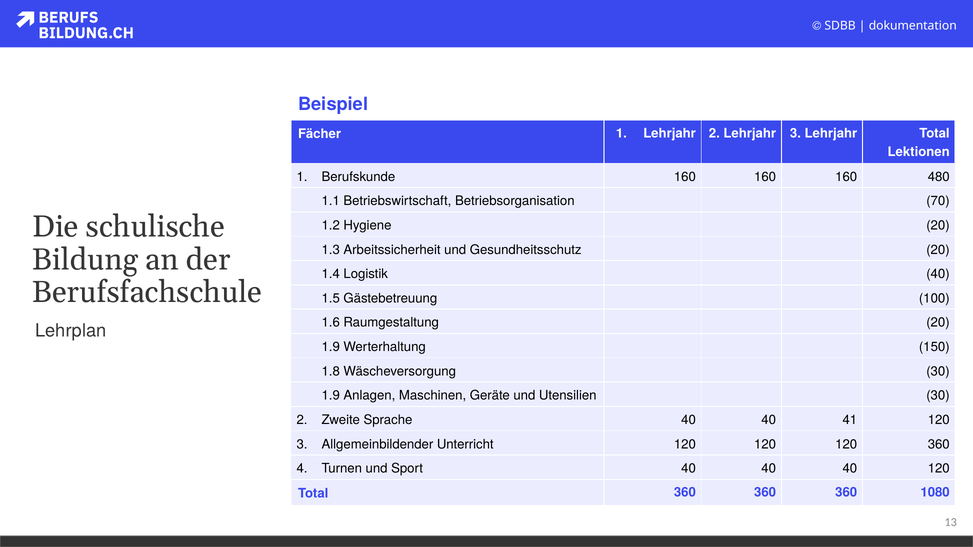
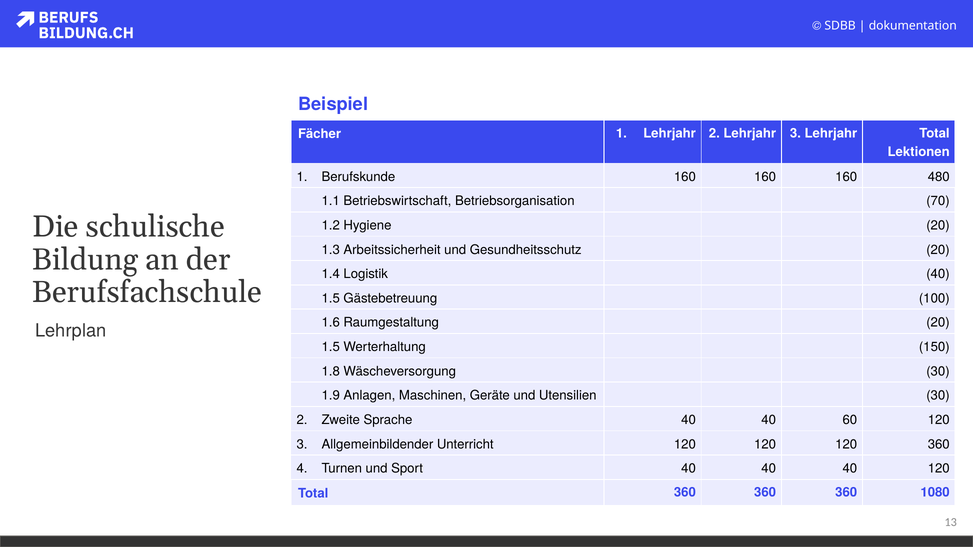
1.9 at (331, 347): 1.9 -> 1.5
41: 41 -> 60
